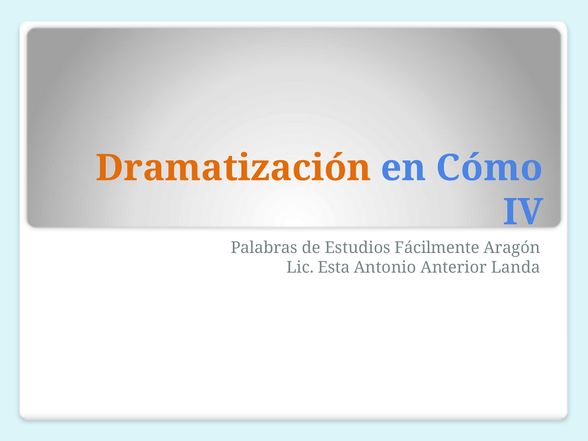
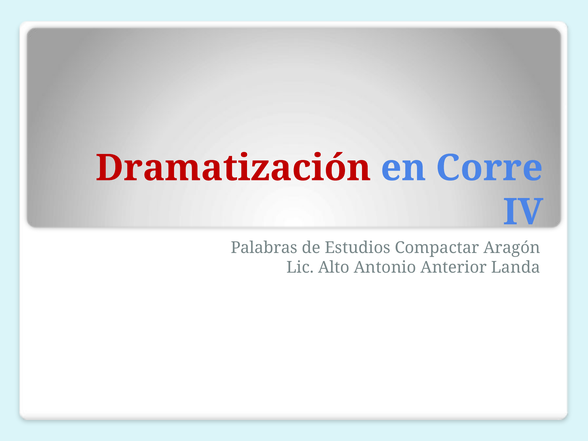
Dramatización colour: orange -> red
Cómo: Cómo -> Corre
Fácilmente: Fácilmente -> Compactar
Esta: Esta -> Alto
